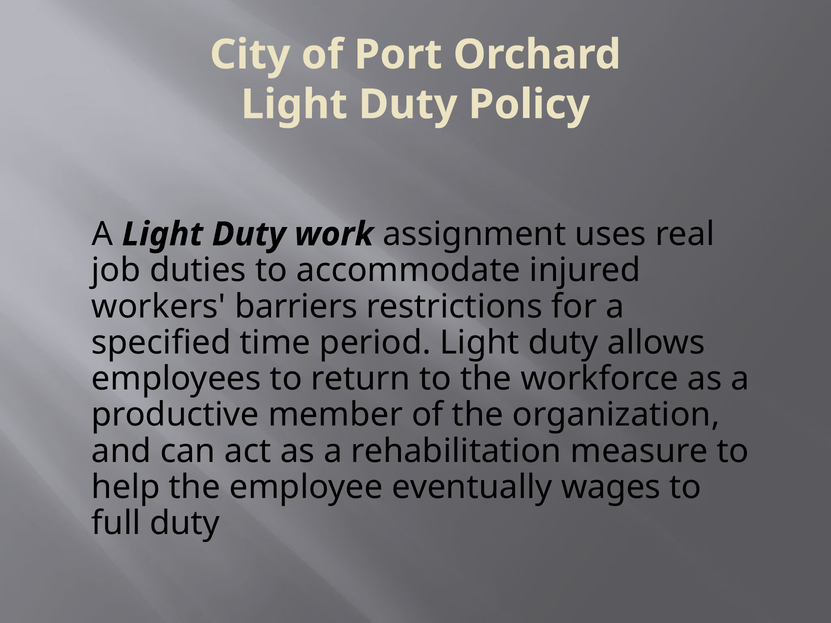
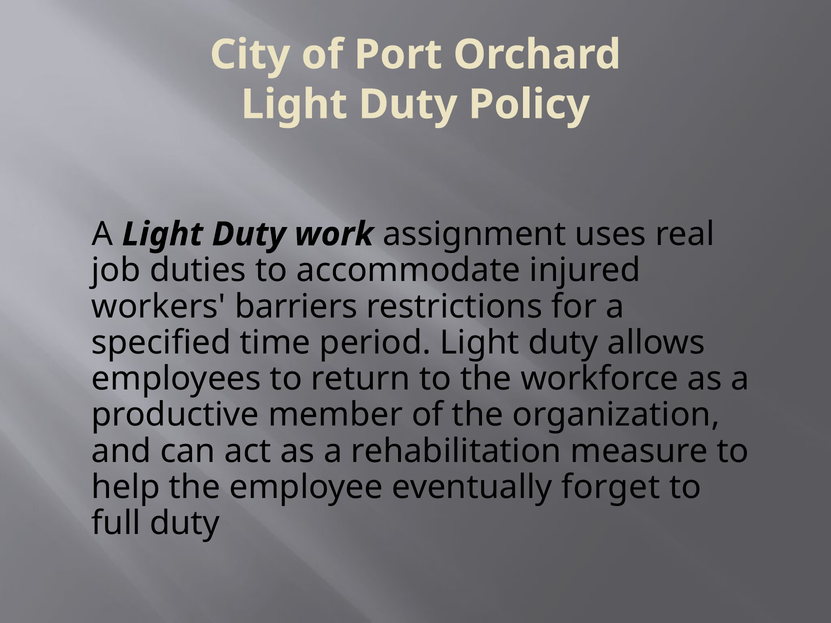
wages: wages -> forget
